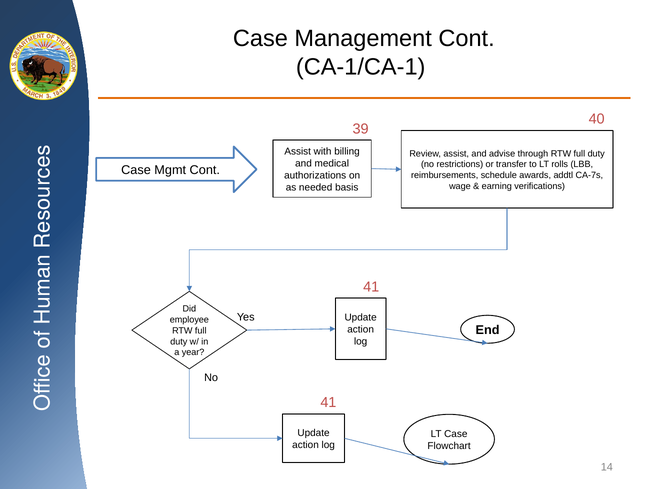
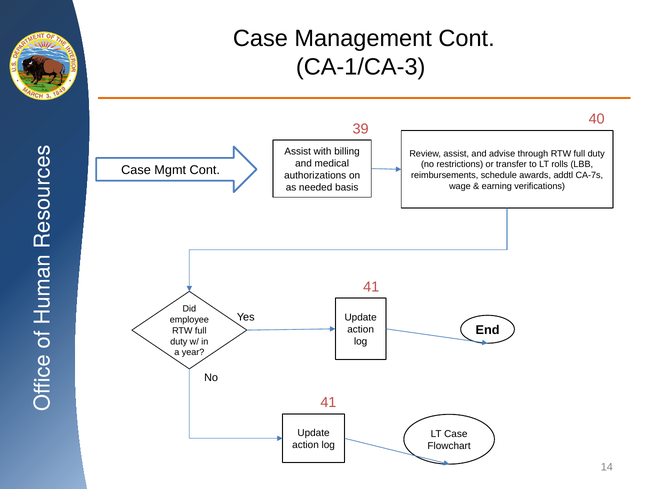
CA-1/CA-1: CA-1/CA-1 -> CA-1/CA-3
